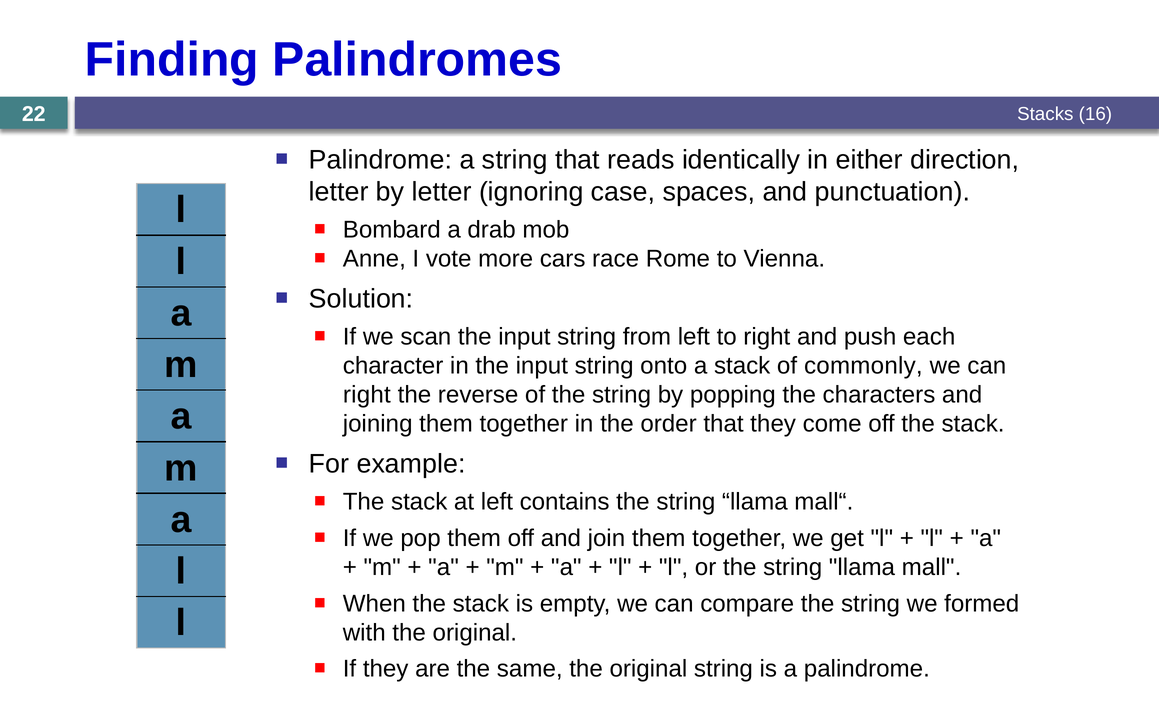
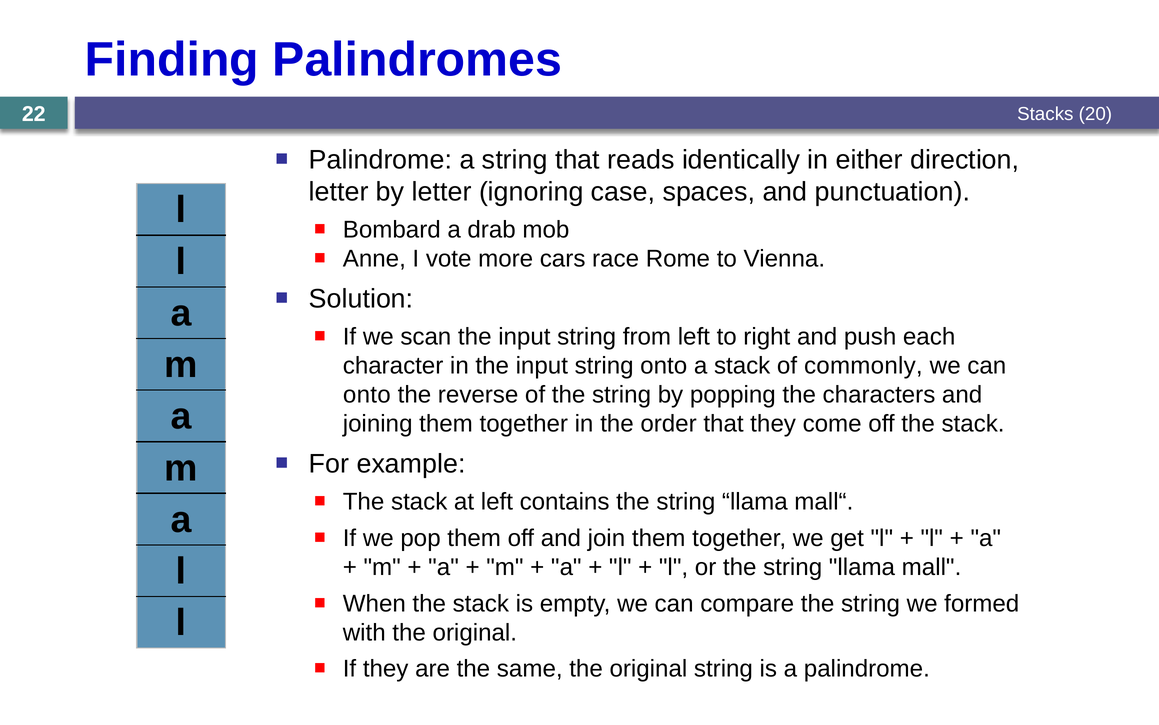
16: 16 -> 20
right at (367, 394): right -> onto
